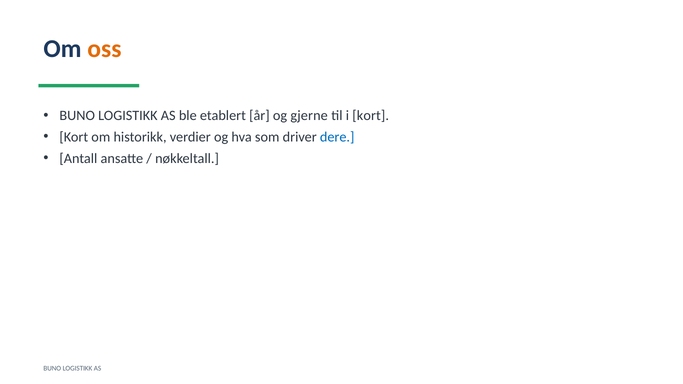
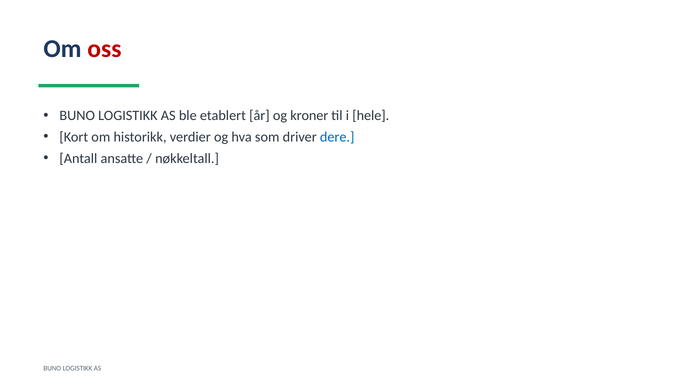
oss colour: orange -> red
gjerne: gjerne -> kroner
i kort: kort -> hele
